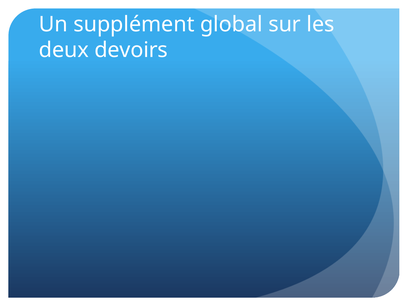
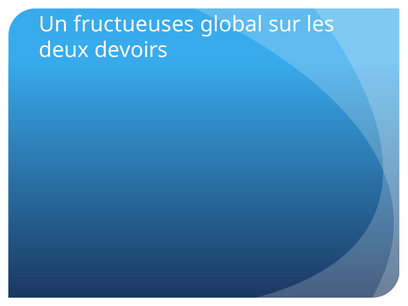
supplément: supplément -> fructueuses
